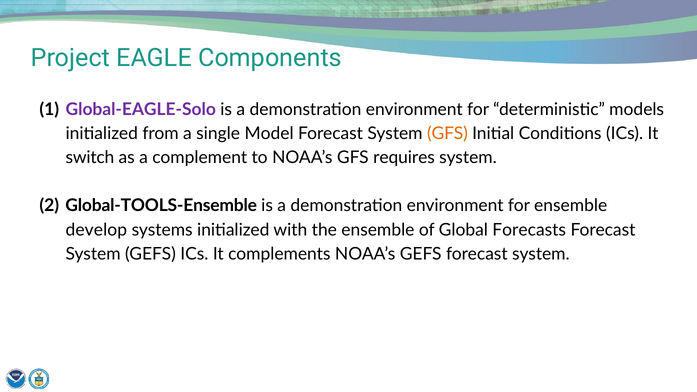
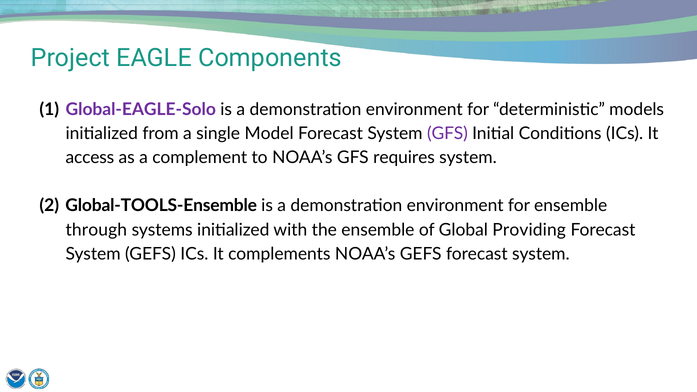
GFS at (447, 134) colour: orange -> purple
switch: switch -> access
develop: develop -> through
Forecasts: Forecasts -> Providing
